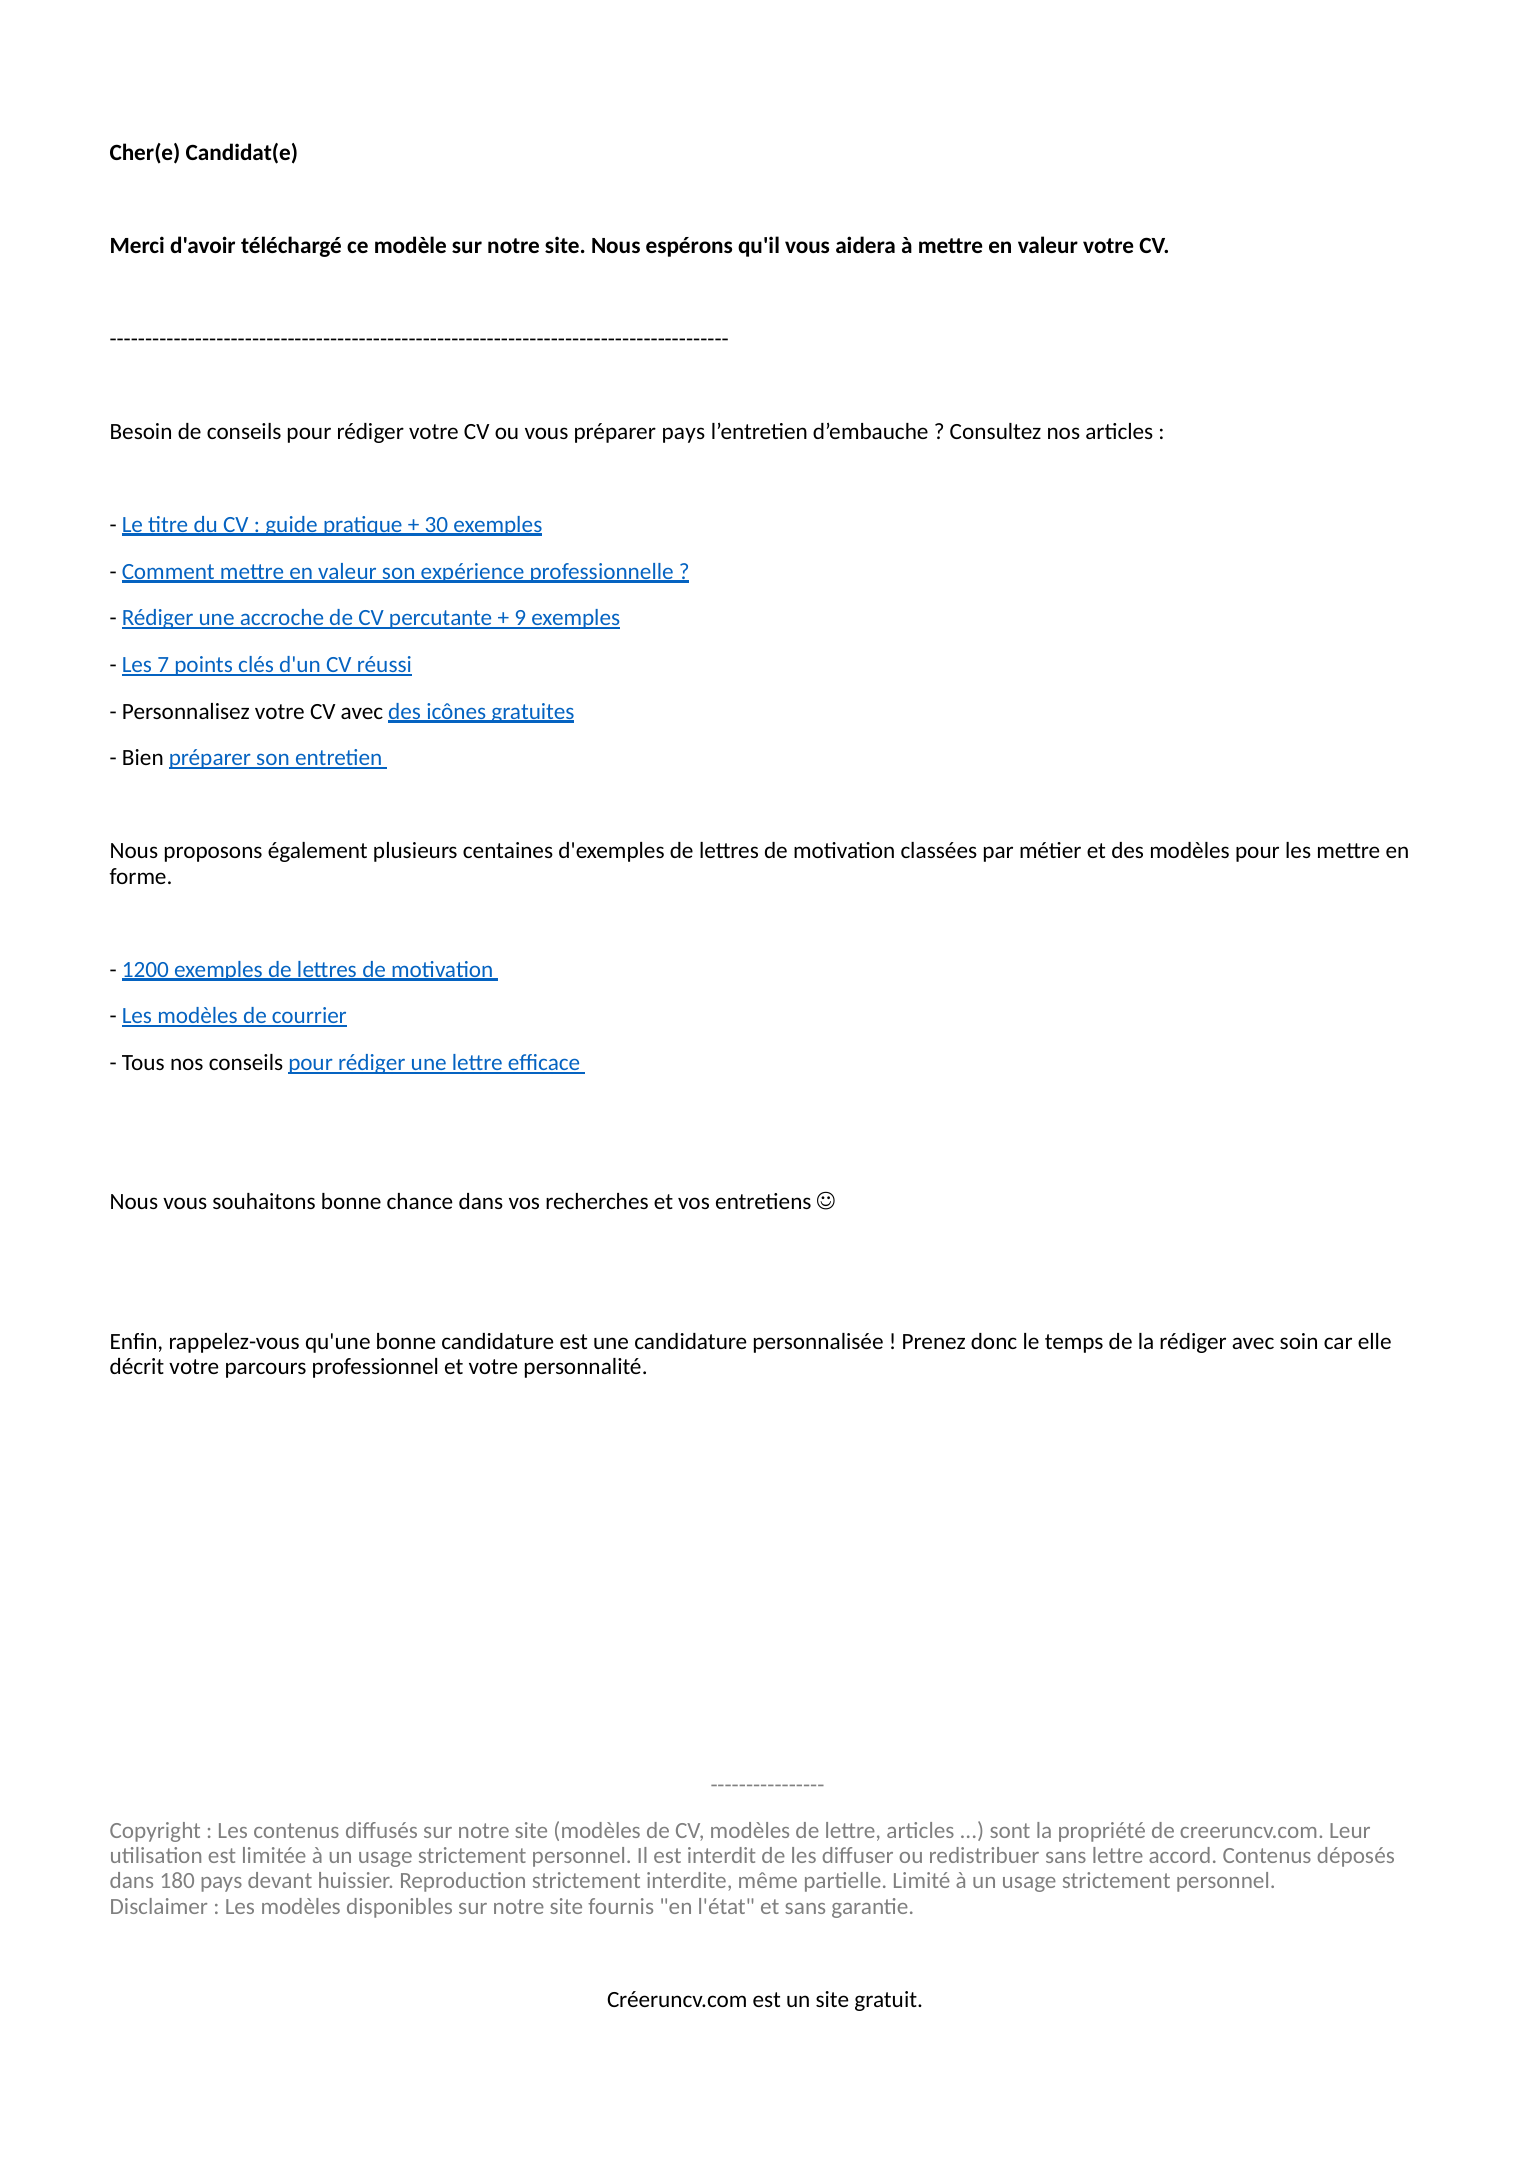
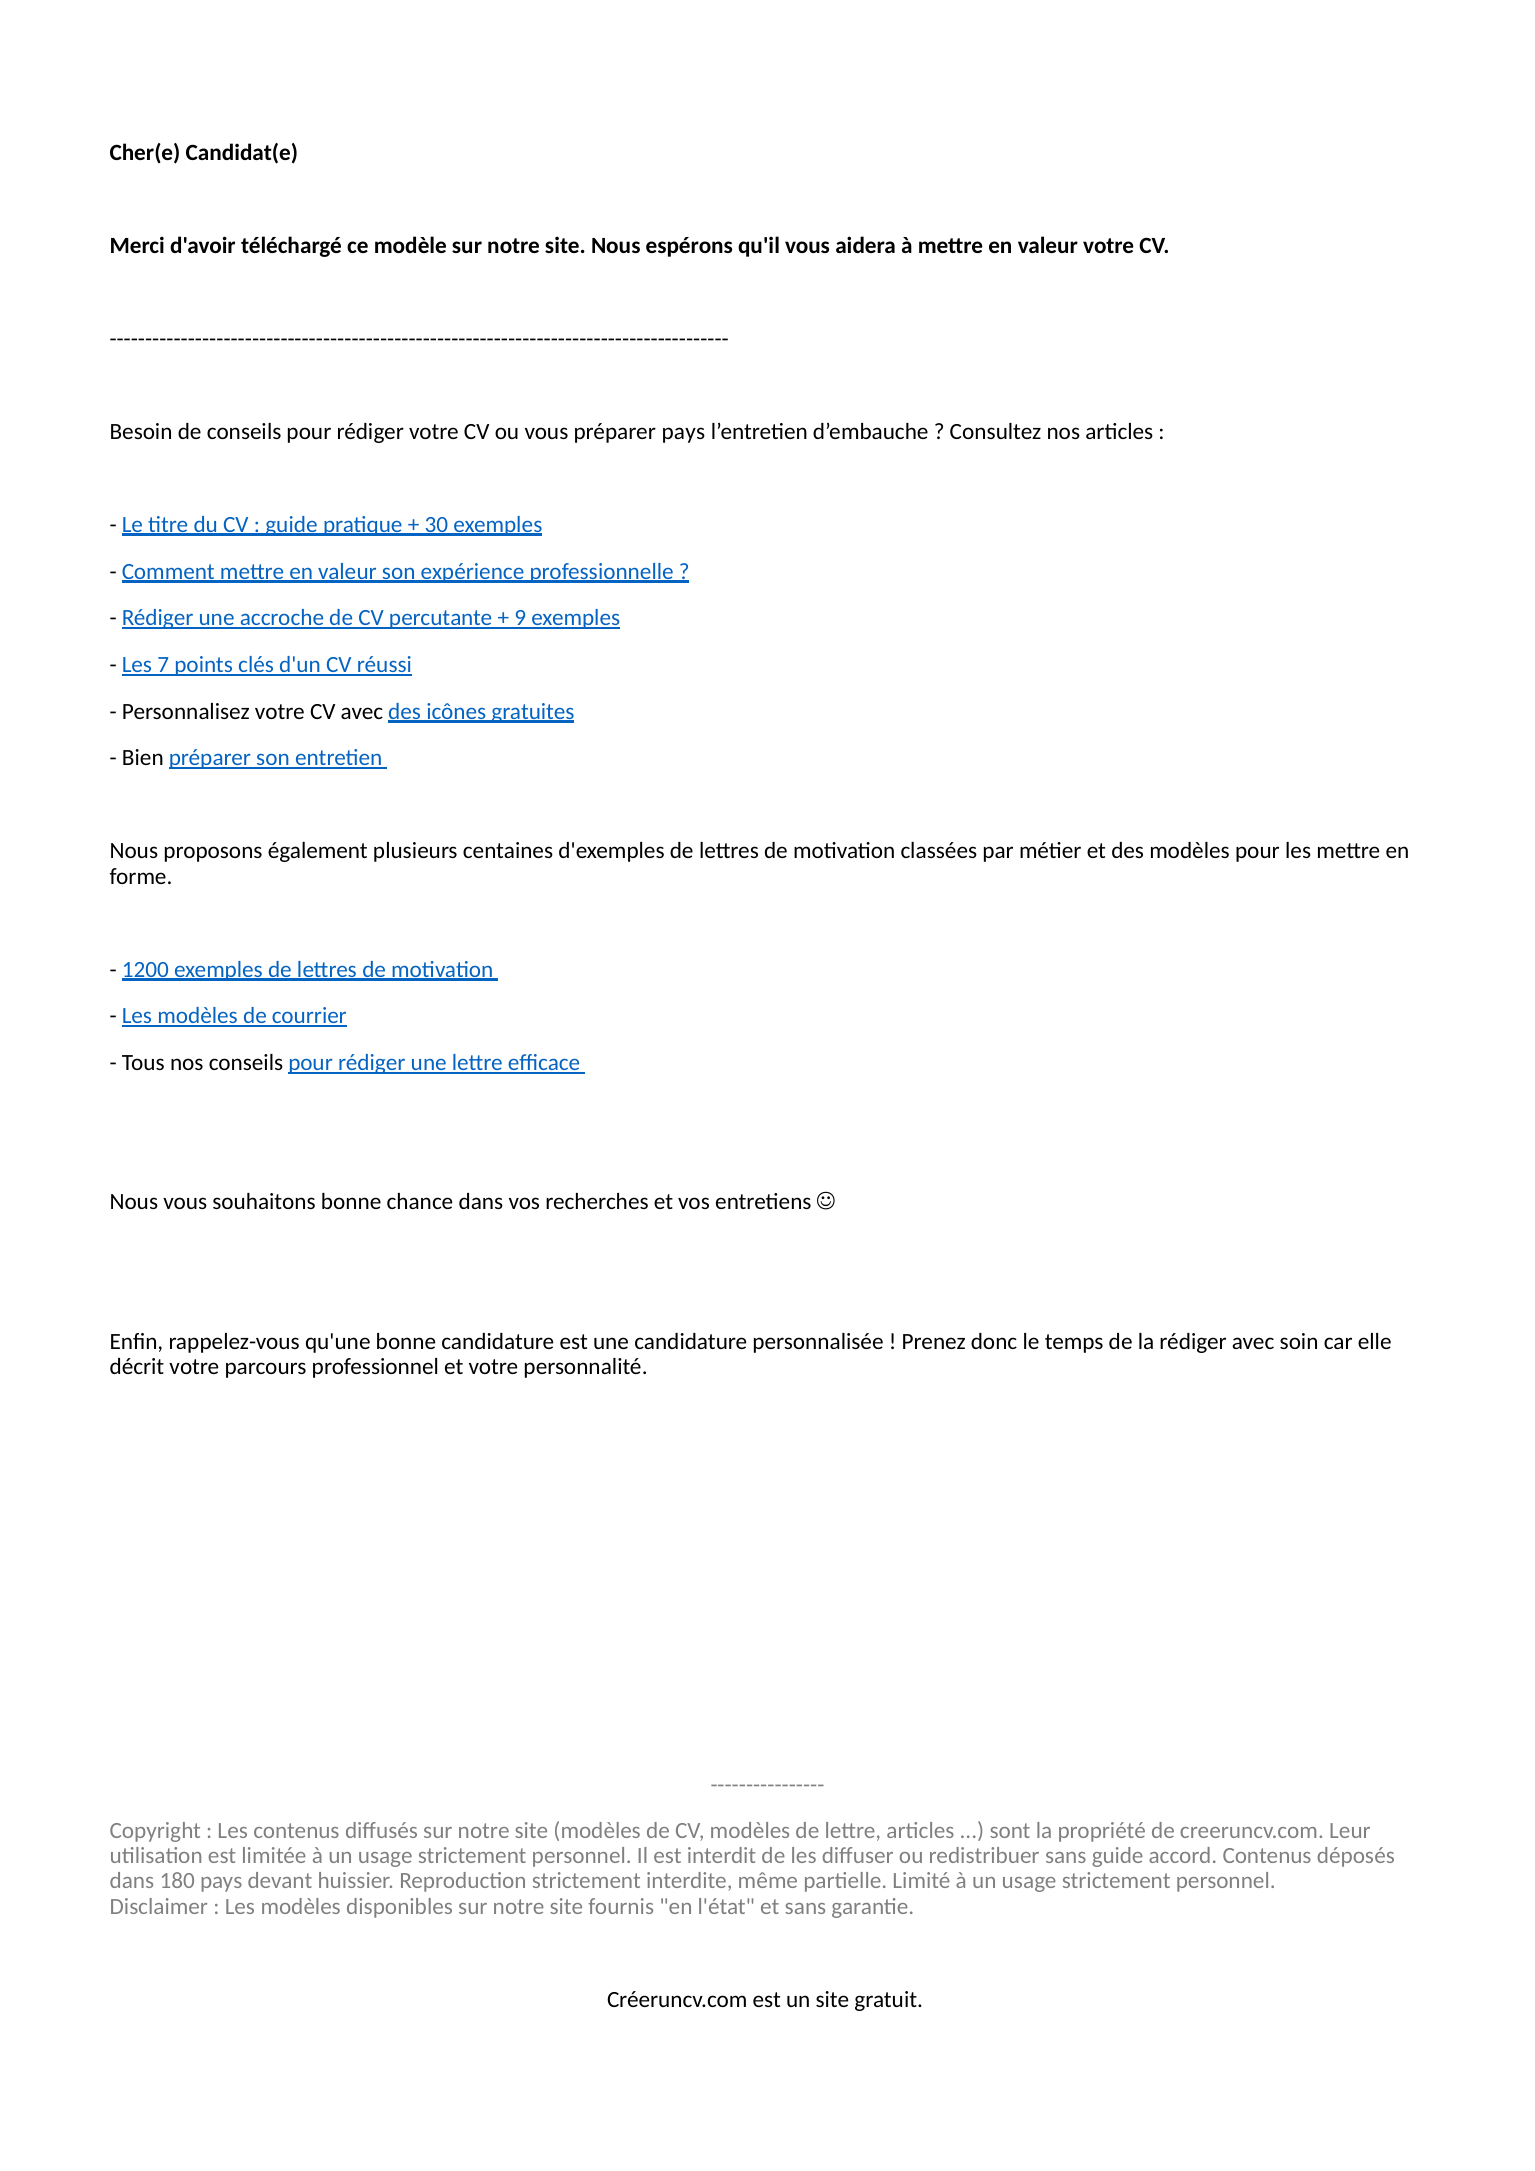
sans lettre: lettre -> guide
